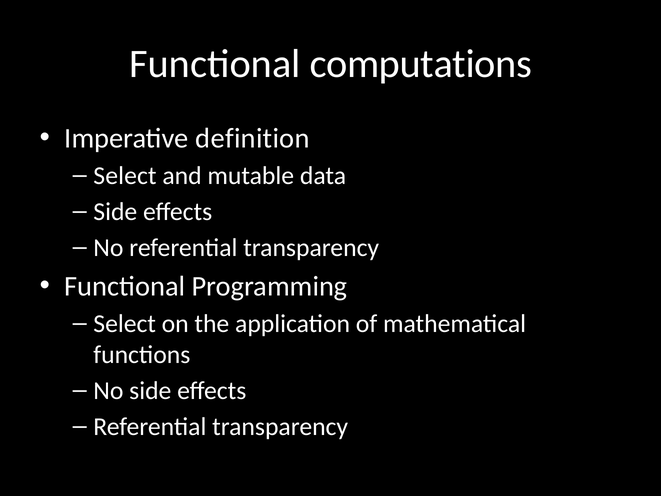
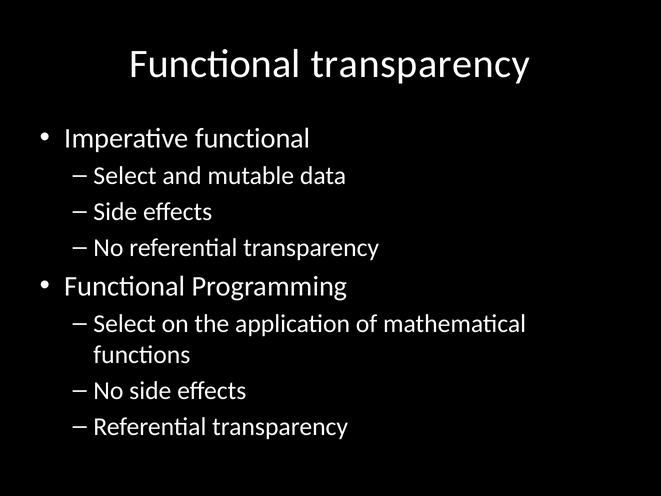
Functional computations: computations -> transparency
Imperative definition: definition -> functional
